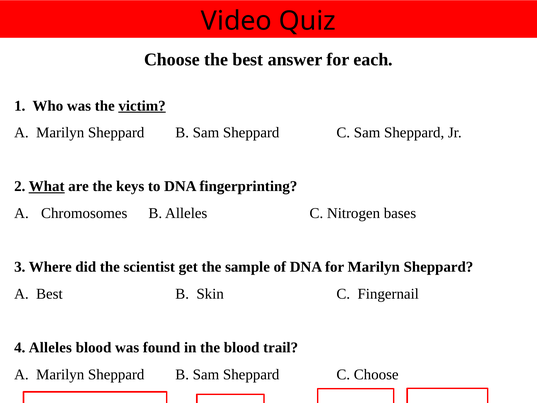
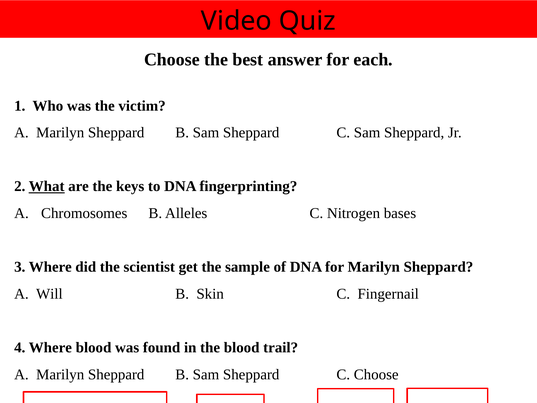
victim underline: present -> none
A Best: Best -> Will
4 Alleles: Alleles -> Where
